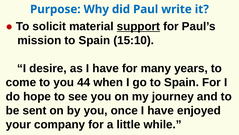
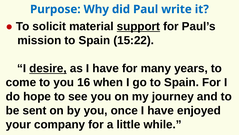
15:10: 15:10 -> 15:22
desire underline: none -> present
44: 44 -> 16
